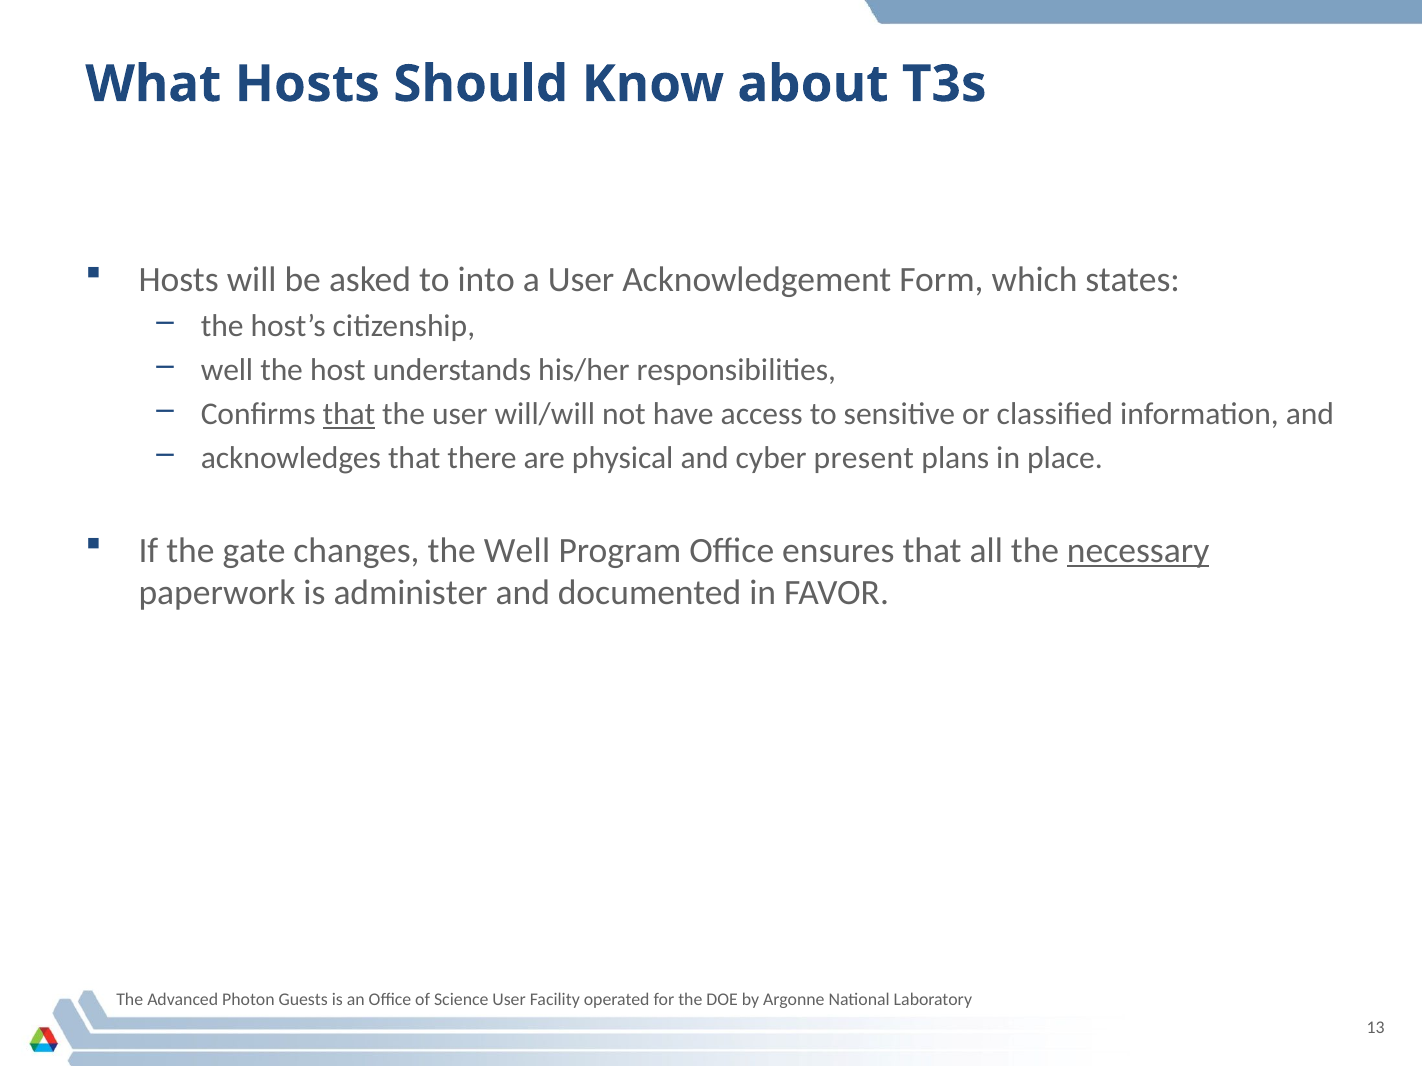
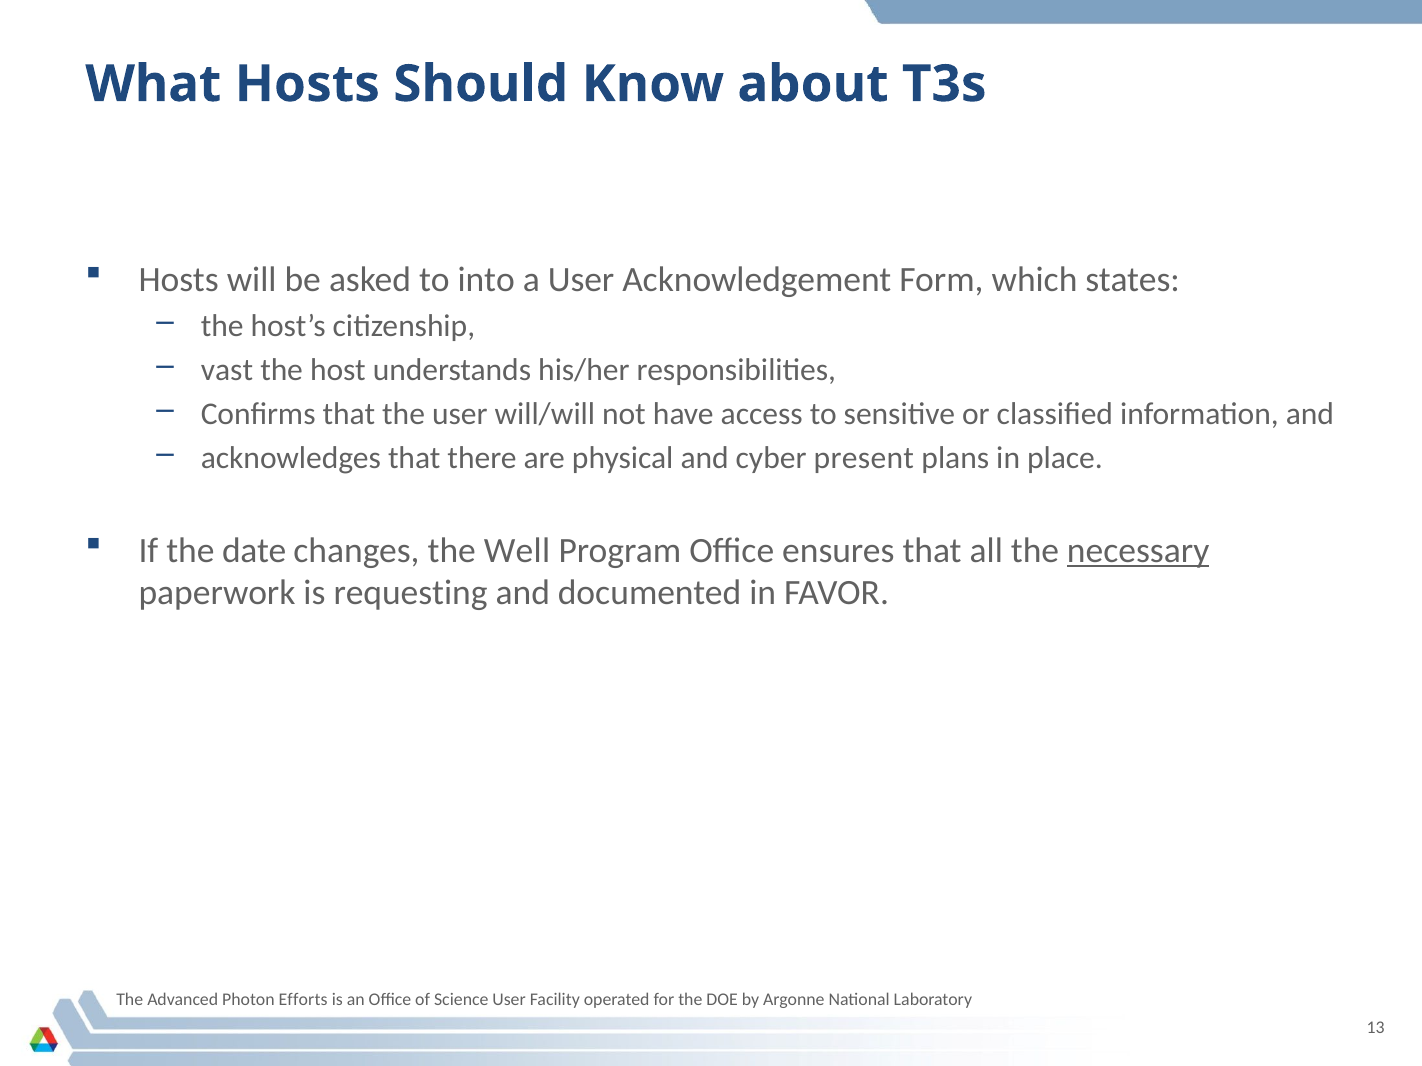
well at (227, 370): well -> vast
that at (349, 415) underline: present -> none
gate: gate -> date
administer: administer -> requesting
Guests: Guests -> Efforts
